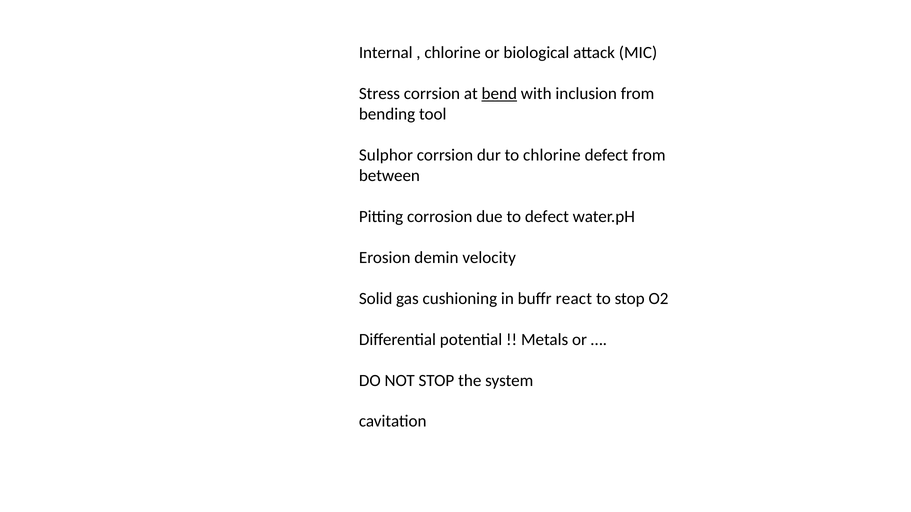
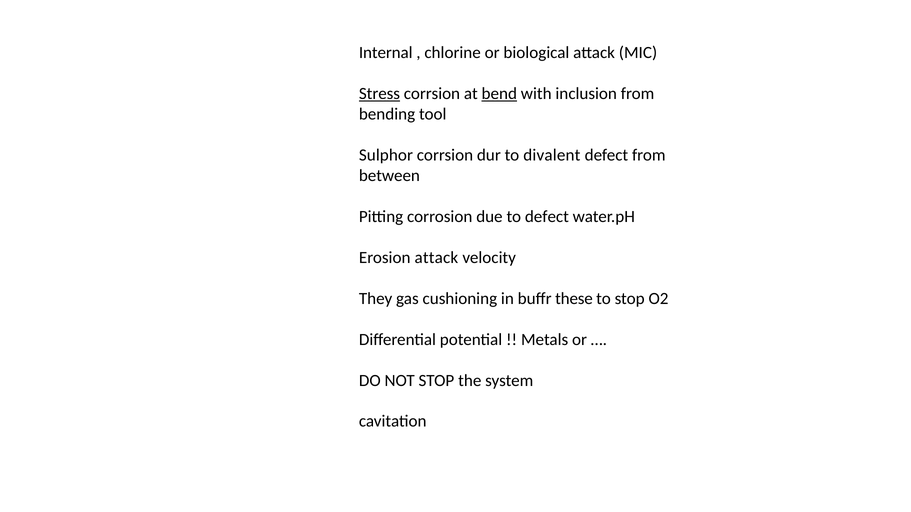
Stress underline: none -> present
to chlorine: chlorine -> divalent
Erosion demin: demin -> attack
Solid: Solid -> They
react: react -> these
